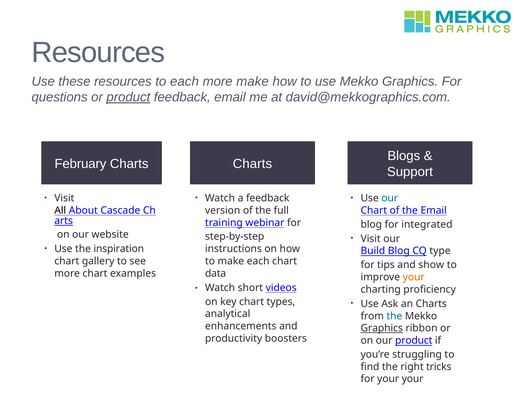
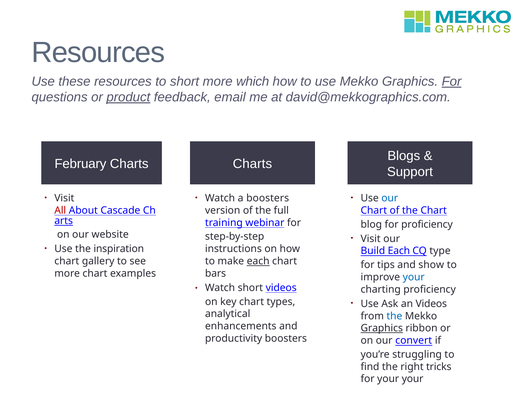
to each: each -> short
more make: make -> which
For at (452, 81) underline: none -> present
a feedback: feedback -> boosters
All colour: black -> red
the Email: Email -> Chart
for integrated: integrated -> proficiency
Build Blog: Blog -> Each
each at (258, 261) underline: none -> present
data: data -> bars
your at (414, 277) colour: orange -> blue
an Charts: Charts -> Videos
our product: product -> convert
